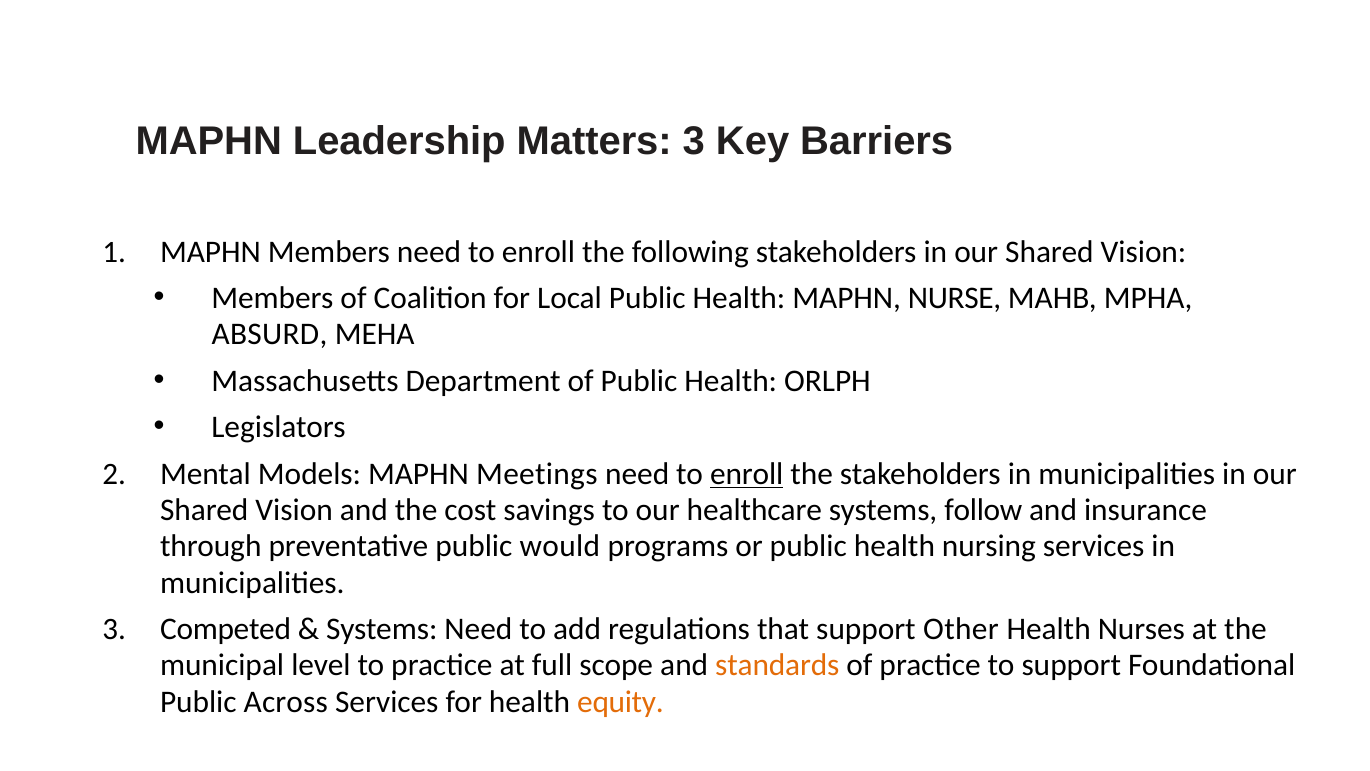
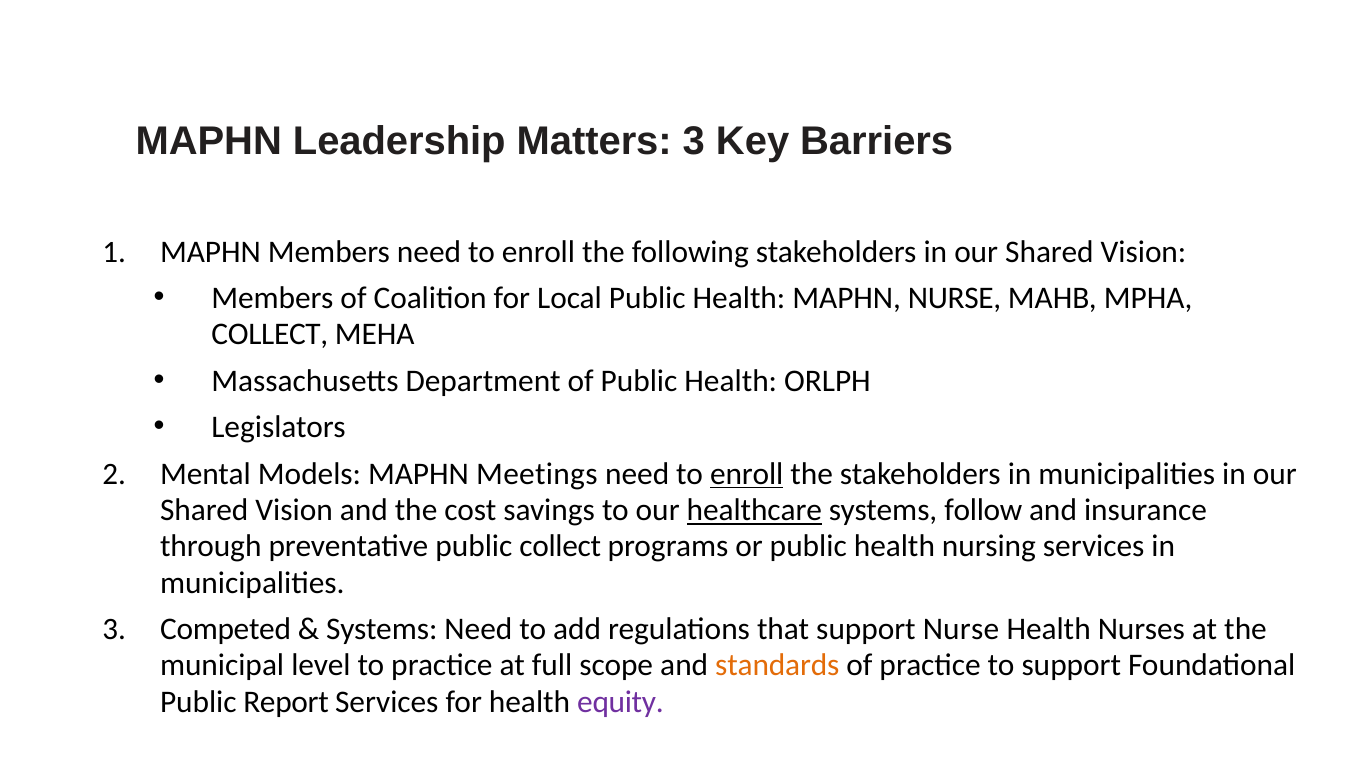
ABSURD at (270, 334): ABSURD -> COLLECT
healthcare underline: none -> present
public would: would -> collect
support Other: Other -> Nurse
Across: Across -> Report
equity colour: orange -> purple
